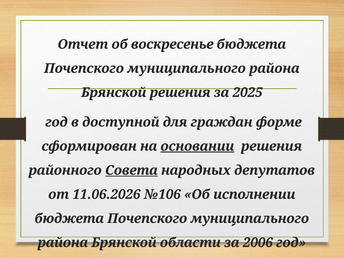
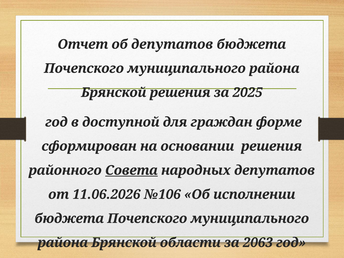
об воскресенье: воскресенье -> депутатов
основании underline: present -> none
2006: 2006 -> 2063
